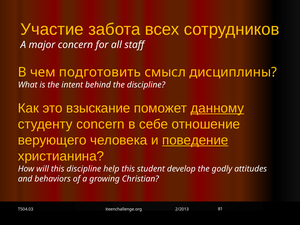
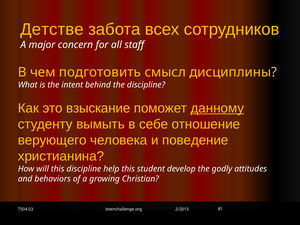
Участие: Участие -> Детстве
студенту concern: concern -> вымыть
поведение underline: present -> none
